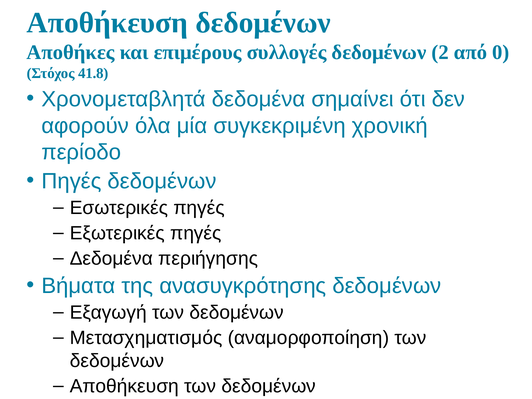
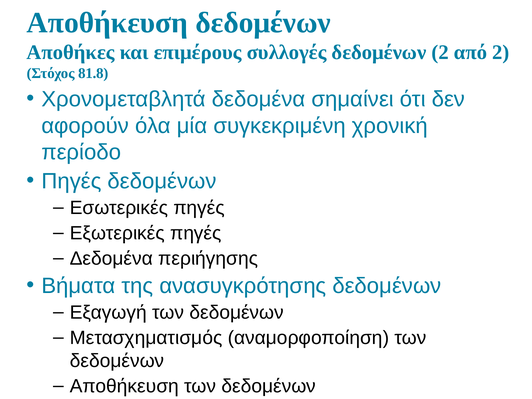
από 0: 0 -> 2
41.8: 41.8 -> 81.8
